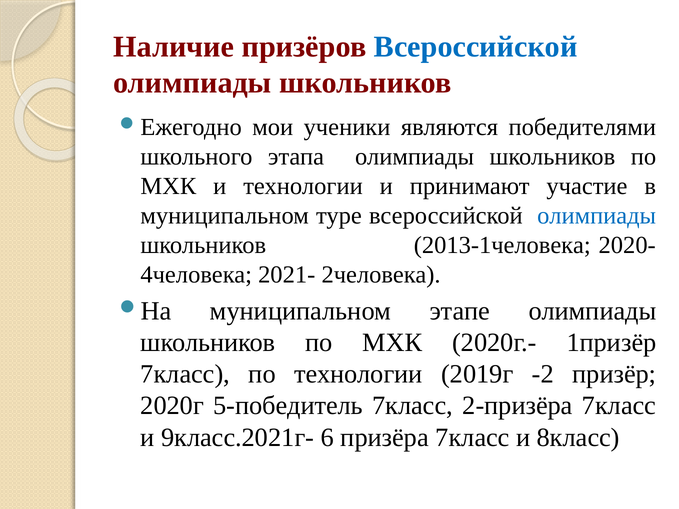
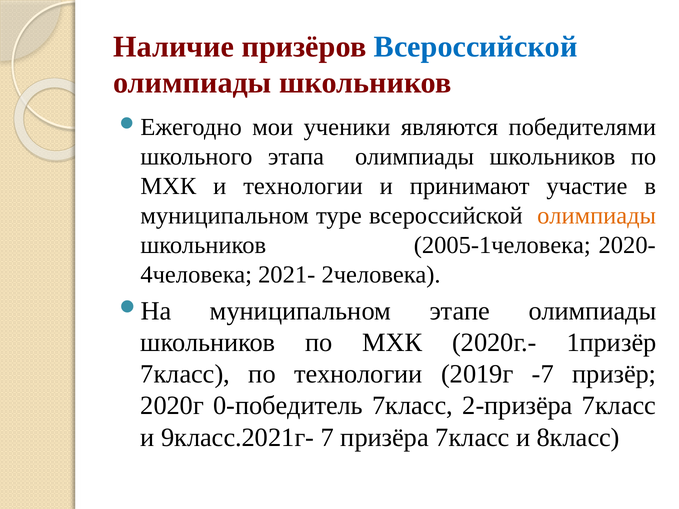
олимпиады at (597, 216) colour: blue -> orange
2013-1человека: 2013-1человека -> 2005-1человека
-2: -2 -> -7
5-победитель: 5-победитель -> 0-победитель
6: 6 -> 7
